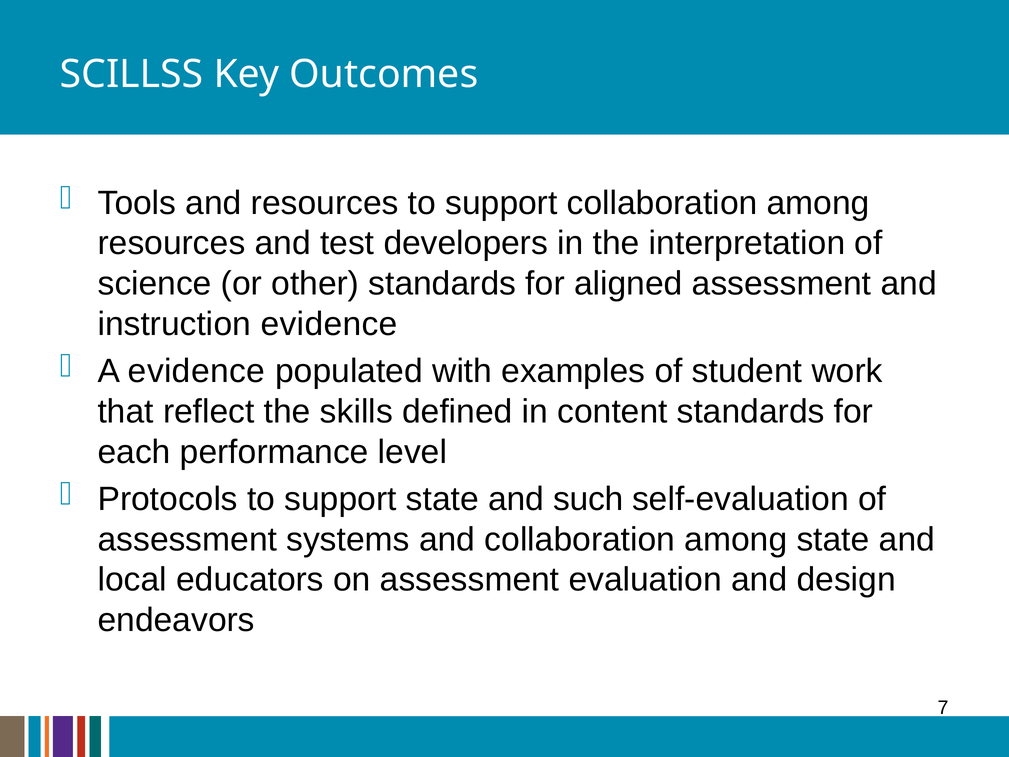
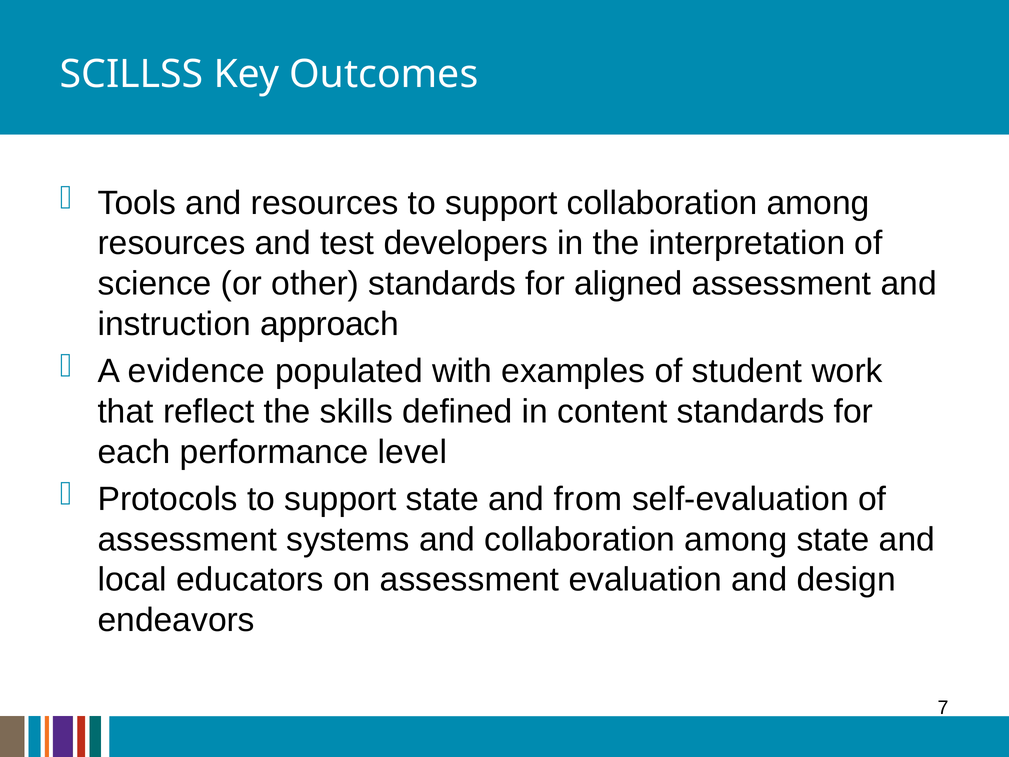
instruction evidence: evidence -> approach
such: such -> from
